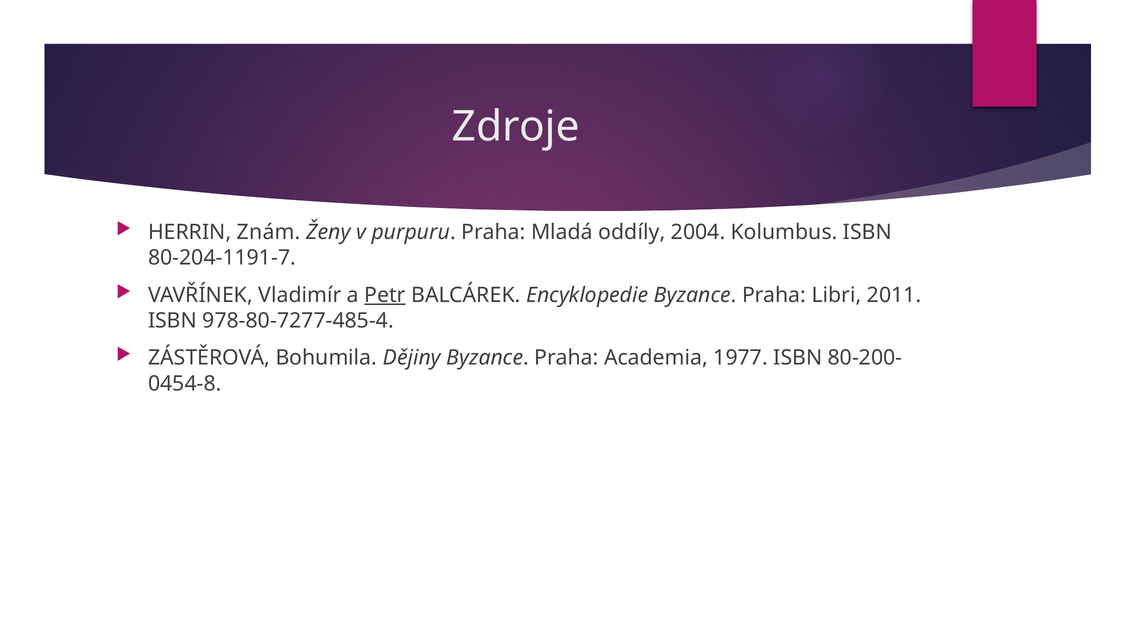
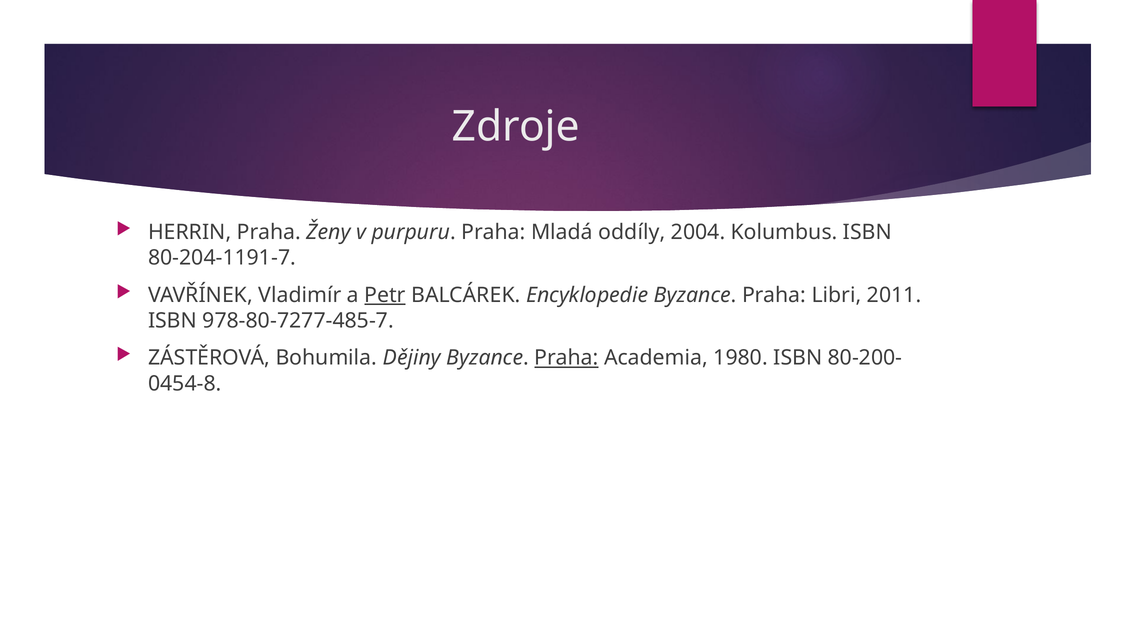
HERRIN Znám: Znám -> Praha
978-80-7277-485-4: 978-80-7277-485-4 -> 978-80-7277-485-7
Praha at (566, 358) underline: none -> present
1977: 1977 -> 1980
